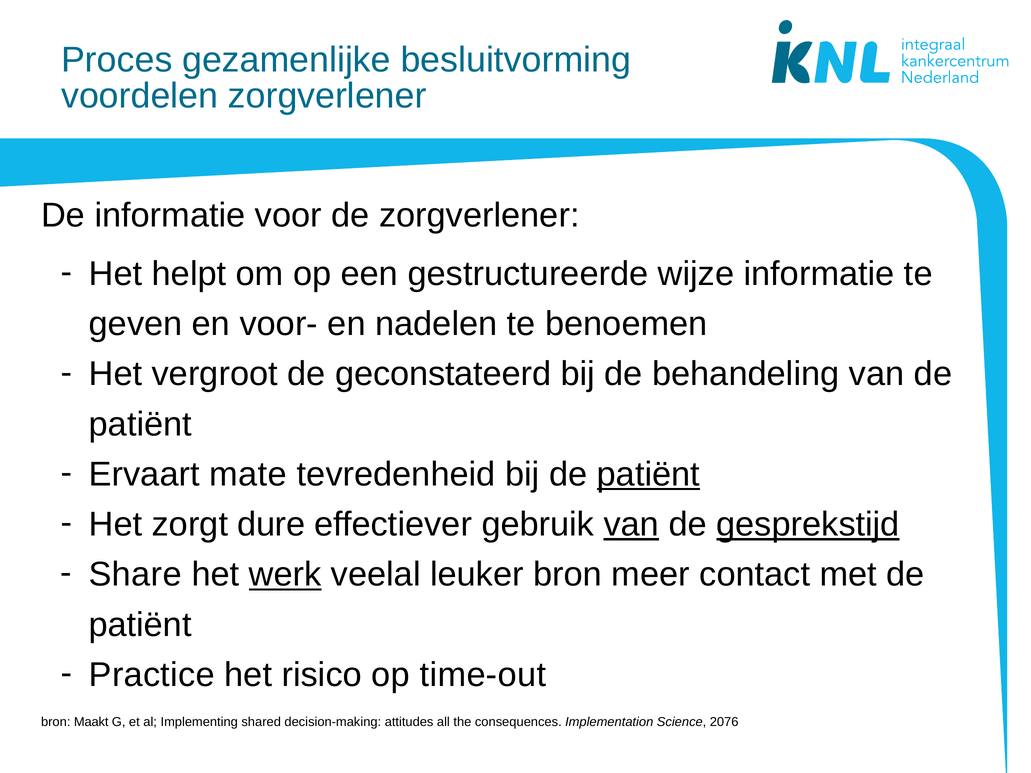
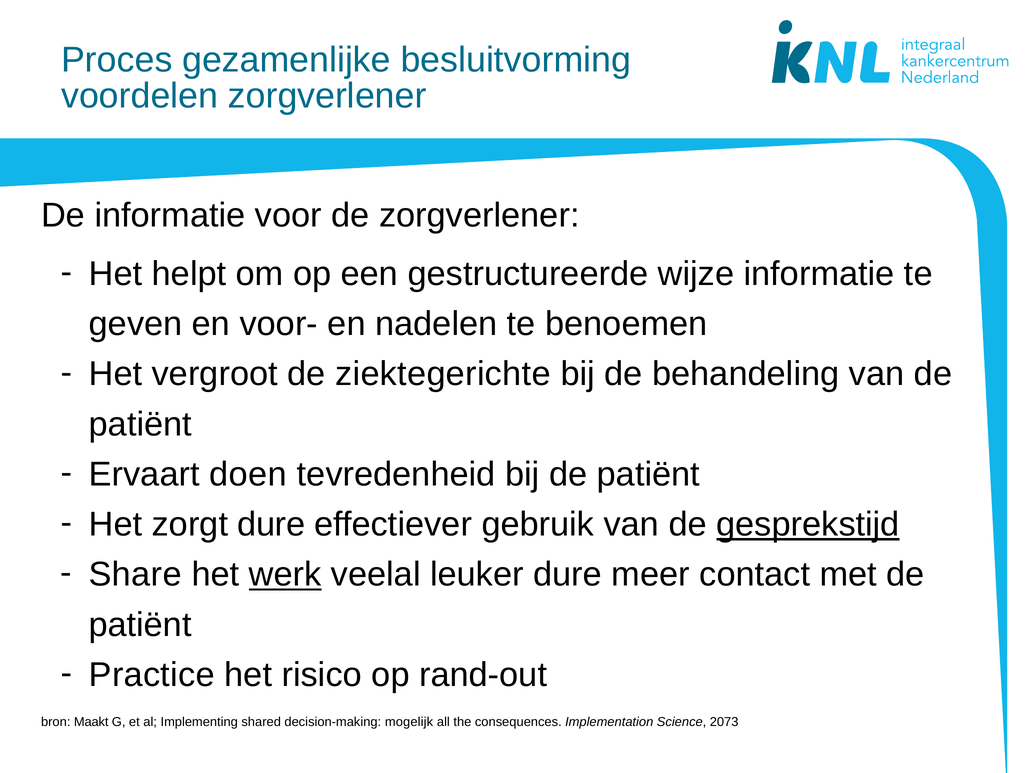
geconstateerd: geconstateerd -> ziektegerichte
mate: mate -> doen
patiënt at (648, 474) underline: present -> none
van at (631, 525) underline: present -> none
leuker bron: bron -> dure
time-out: time-out -> rand-out
attitudes: attitudes -> mogelijk
2076: 2076 -> 2073
